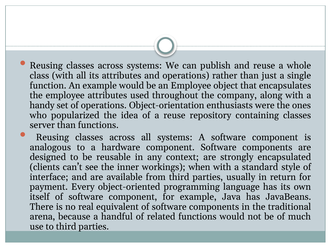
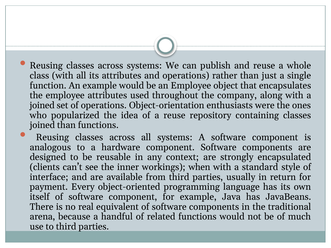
handy at (42, 105): handy -> joined
server at (42, 125): server -> joined
